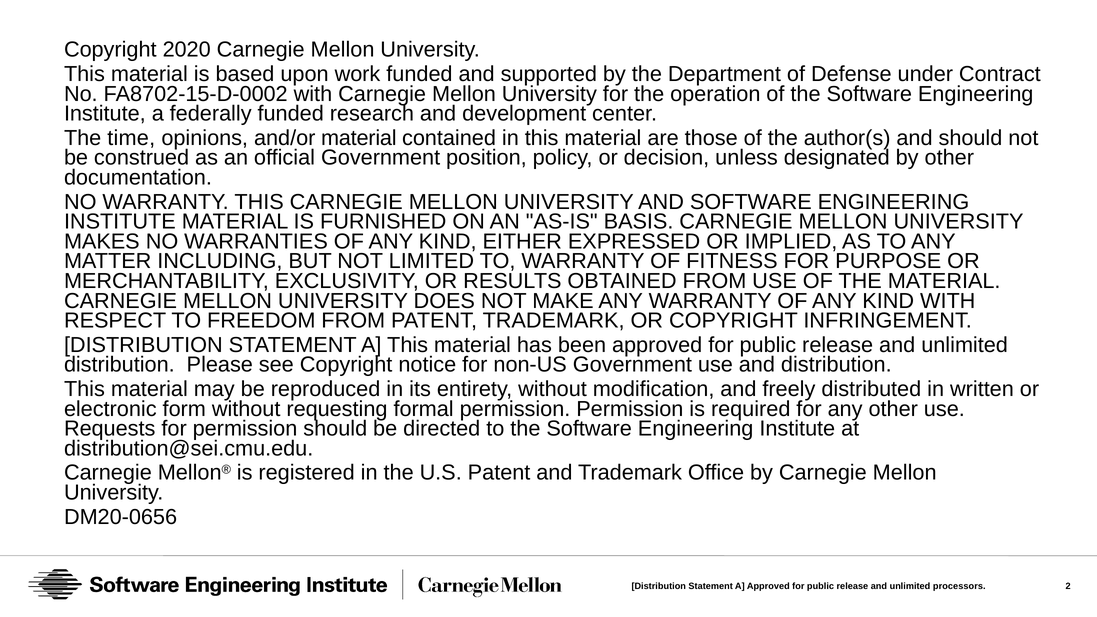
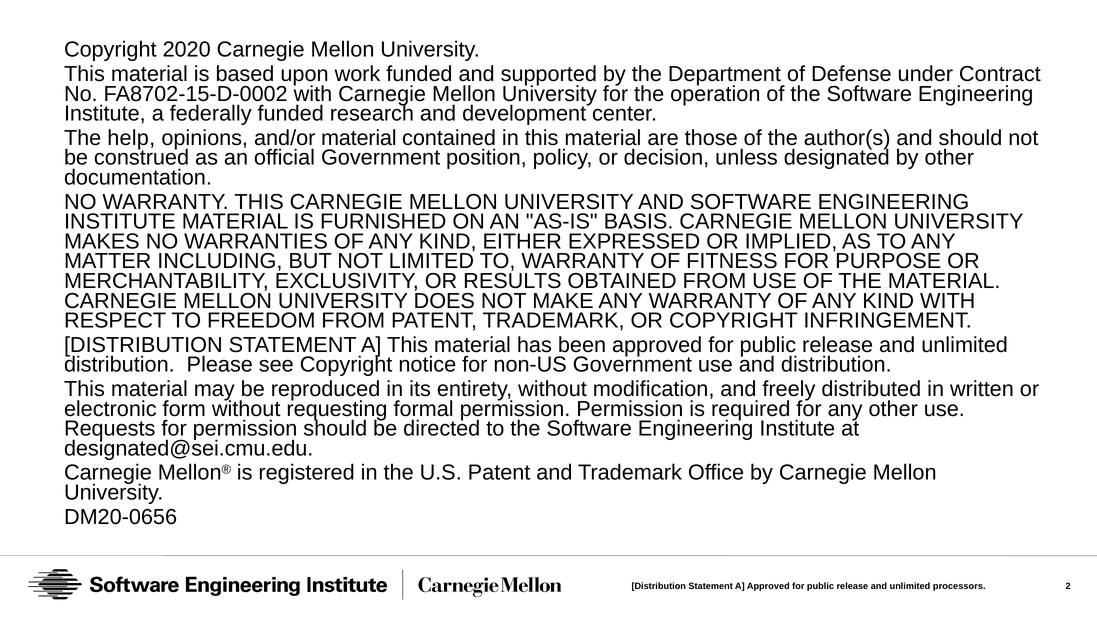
time: time -> help
distribution@sei.cmu.edu: distribution@sei.cmu.edu -> designated@sei.cmu.edu
